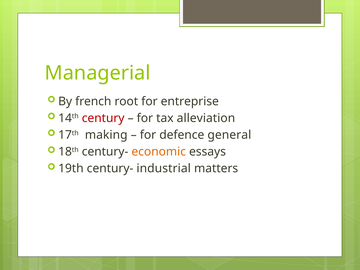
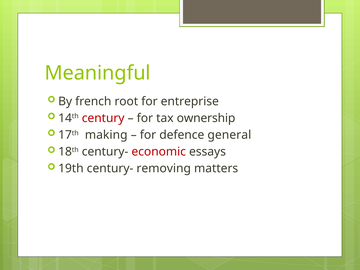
Managerial: Managerial -> Meaningful
alleviation: alleviation -> ownership
economic colour: orange -> red
industrial: industrial -> removing
